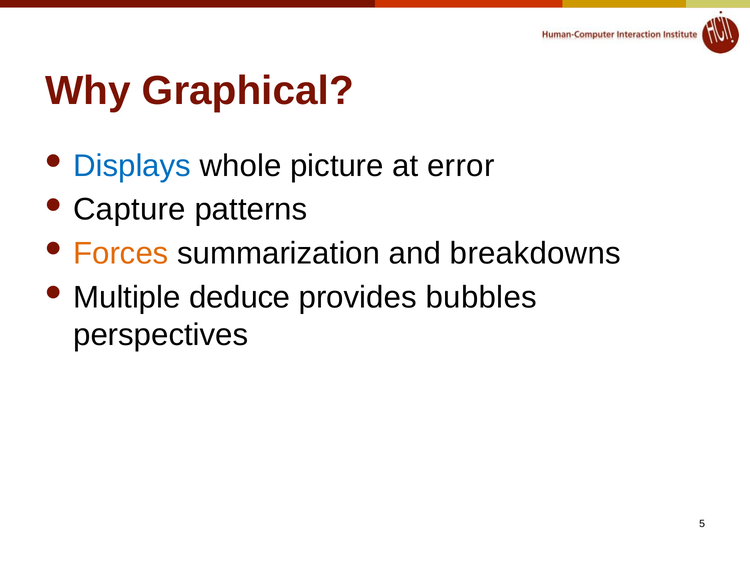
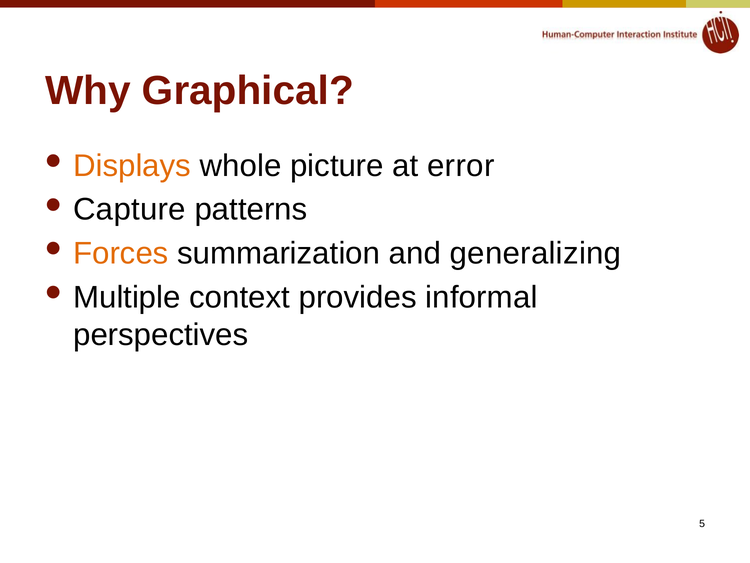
Displays colour: blue -> orange
breakdowns: breakdowns -> generalizing
deduce: deduce -> context
bubbles: bubbles -> informal
